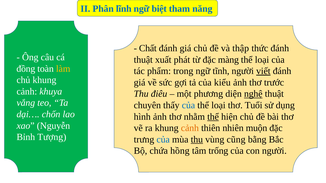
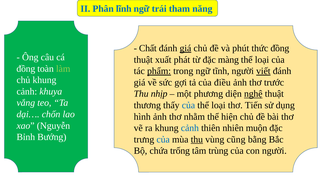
biệt: biệt -> trái
giá at (185, 48) underline: none -> present
thập: thập -> phút
thức đánh: đánh -> đồng
làm colour: yellow -> light green
phẩm underline: none -> present
kiểu: kiểu -> điều
điêu: điêu -> nhịp
chuyên: chuyên -> thương
Tuổi: Tuổi -> Tiến
thể at (213, 117) underline: present -> none
cảnh at (190, 128) colour: orange -> blue
Tượng: Tượng -> Bướng
hồng: hồng -> trống
trống: trống -> trùng
